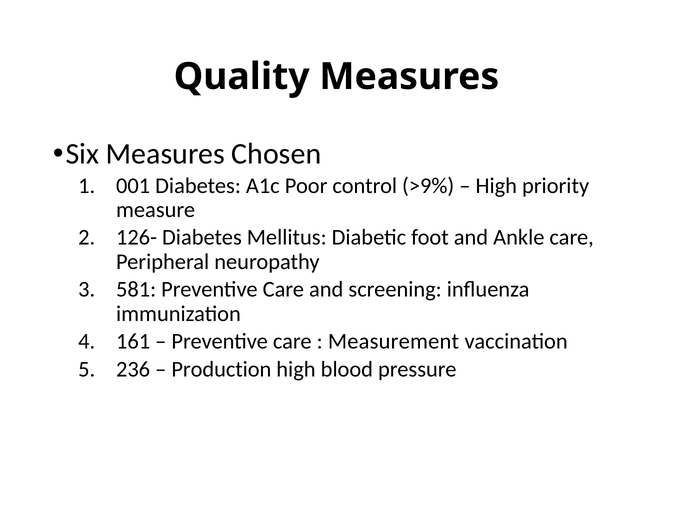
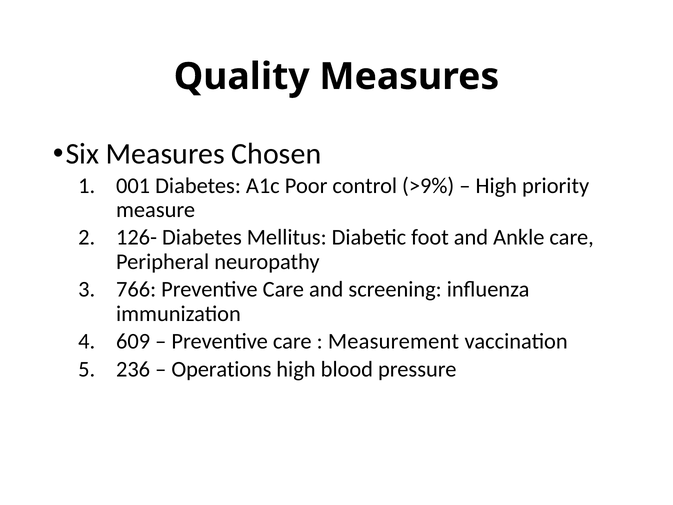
581: 581 -> 766
161: 161 -> 609
Production: Production -> Operations
